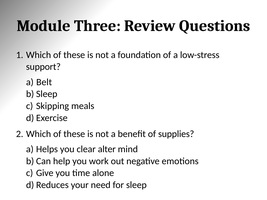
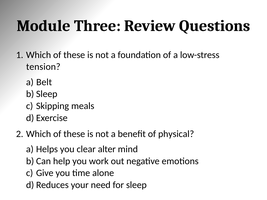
support: support -> tension
supplies: supplies -> physical
